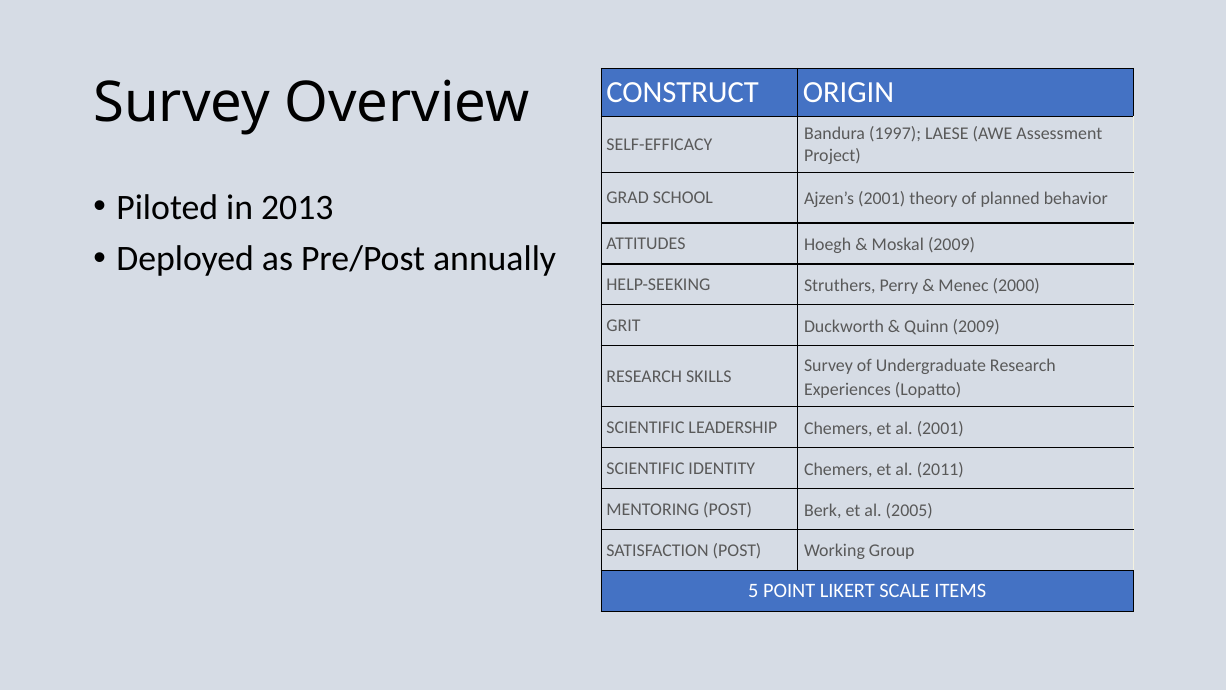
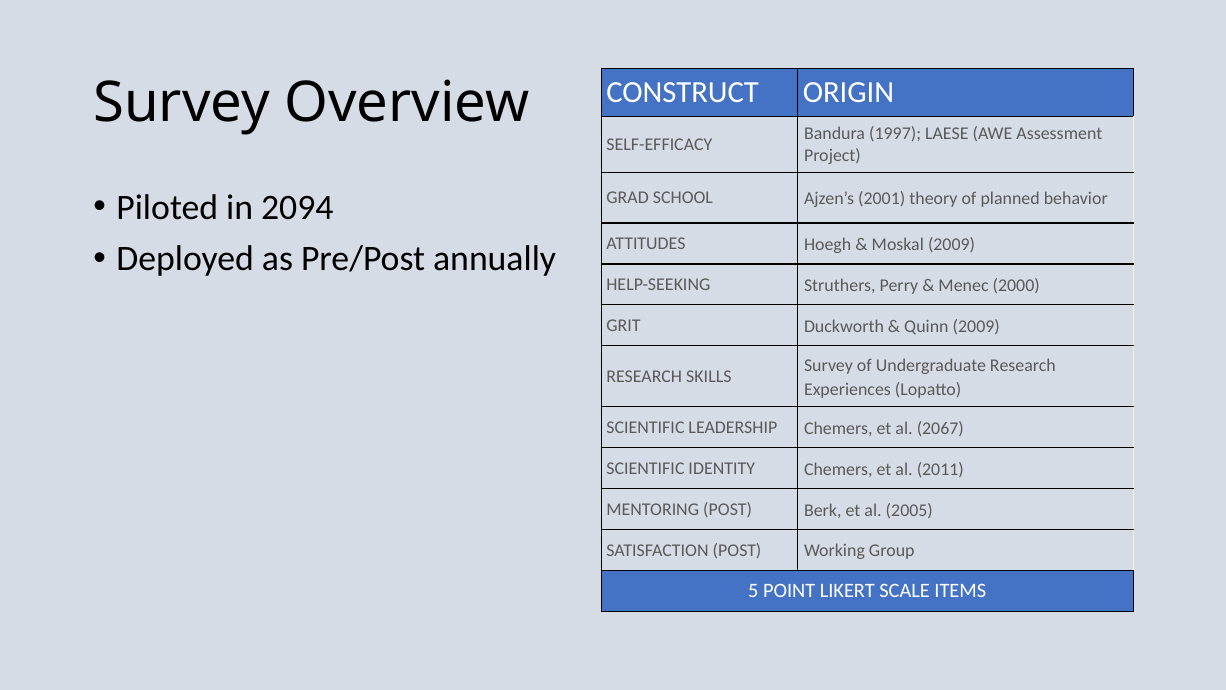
2013: 2013 -> 2094
al 2001: 2001 -> 2067
